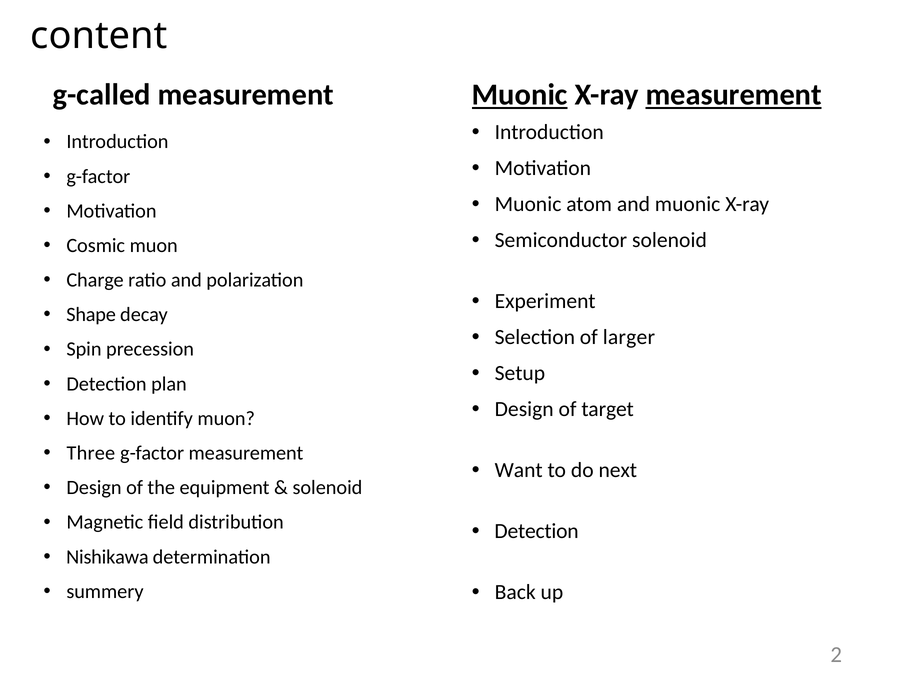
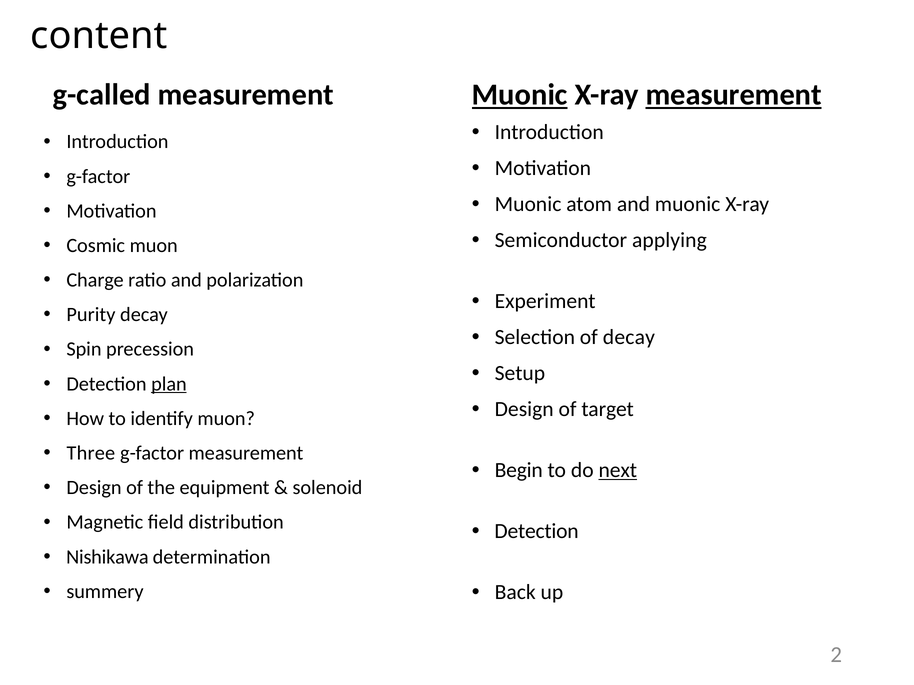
Semiconductor solenoid: solenoid -> applying
Shape: Shape -> Purity
of larger: larger -> decay
plan underline: none -> present
Want: Want -> Begin
next underline: none -> present
